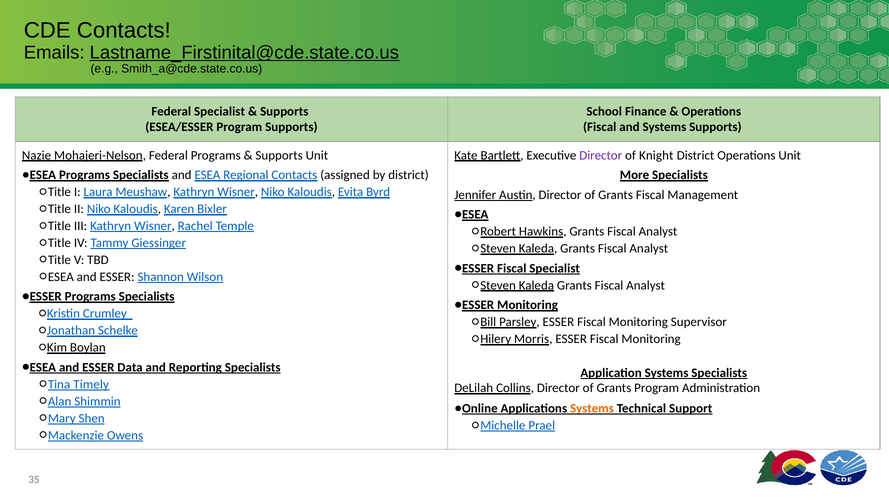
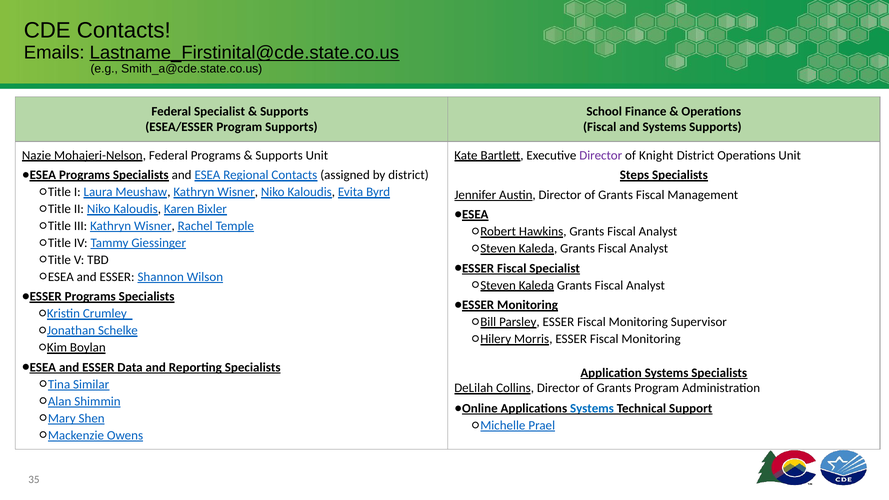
More: More -> Steps
Timely: Timely -> Similar
Systems at (592, 408) colour: orange -> blue
